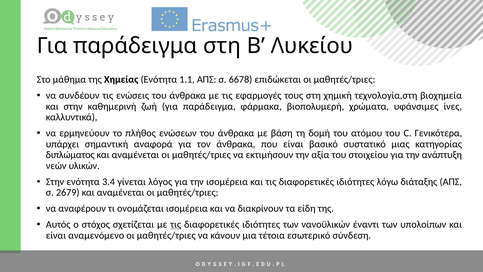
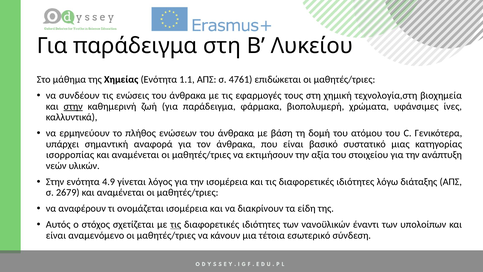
6678: 6678 -> 4761
στην at (73, 106) underline: none -> present
διπλώματος: διπλώματος -> ισορροπίας
3.4: 3.4 -> 4.9
